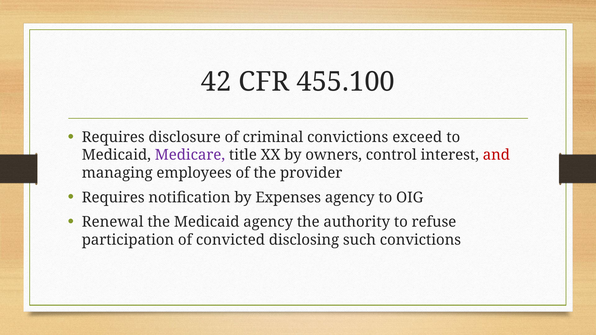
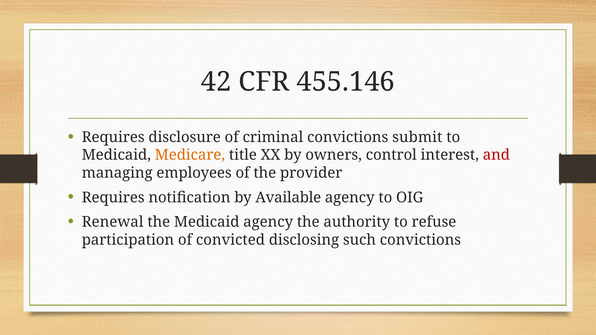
455.100: 455.100 -> 455.146
exceed: exceed -> submit
Medicare colour: purple -> orange
Expenses: Expenses -> Available
